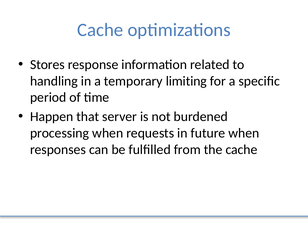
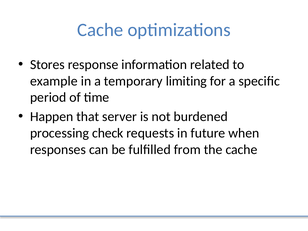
handling: handling -> example
processing when: when -> check
